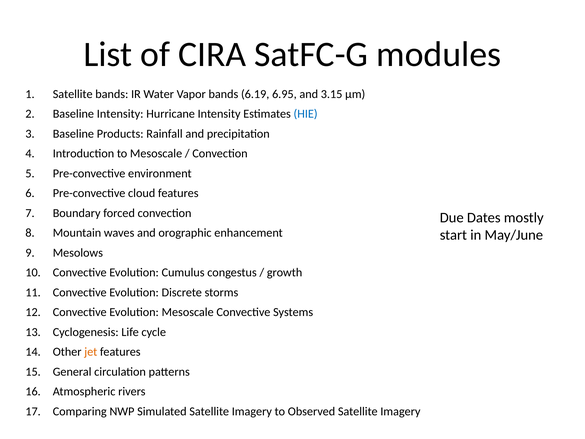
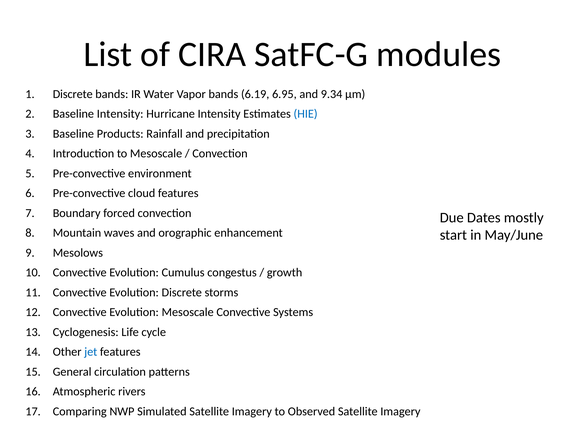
1 Satellite: Satellite -> Discrete
3.15: 3.15 -> 9.34
jet colour: orange -> blue
